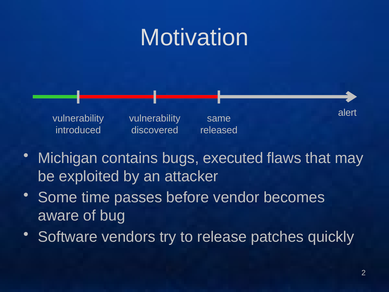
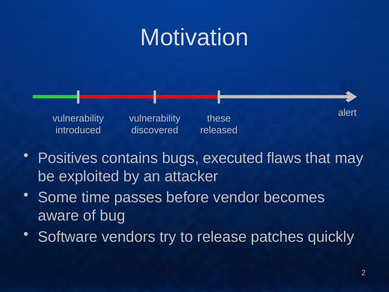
same: same -> these
Michigan: Michigan -> Positives
